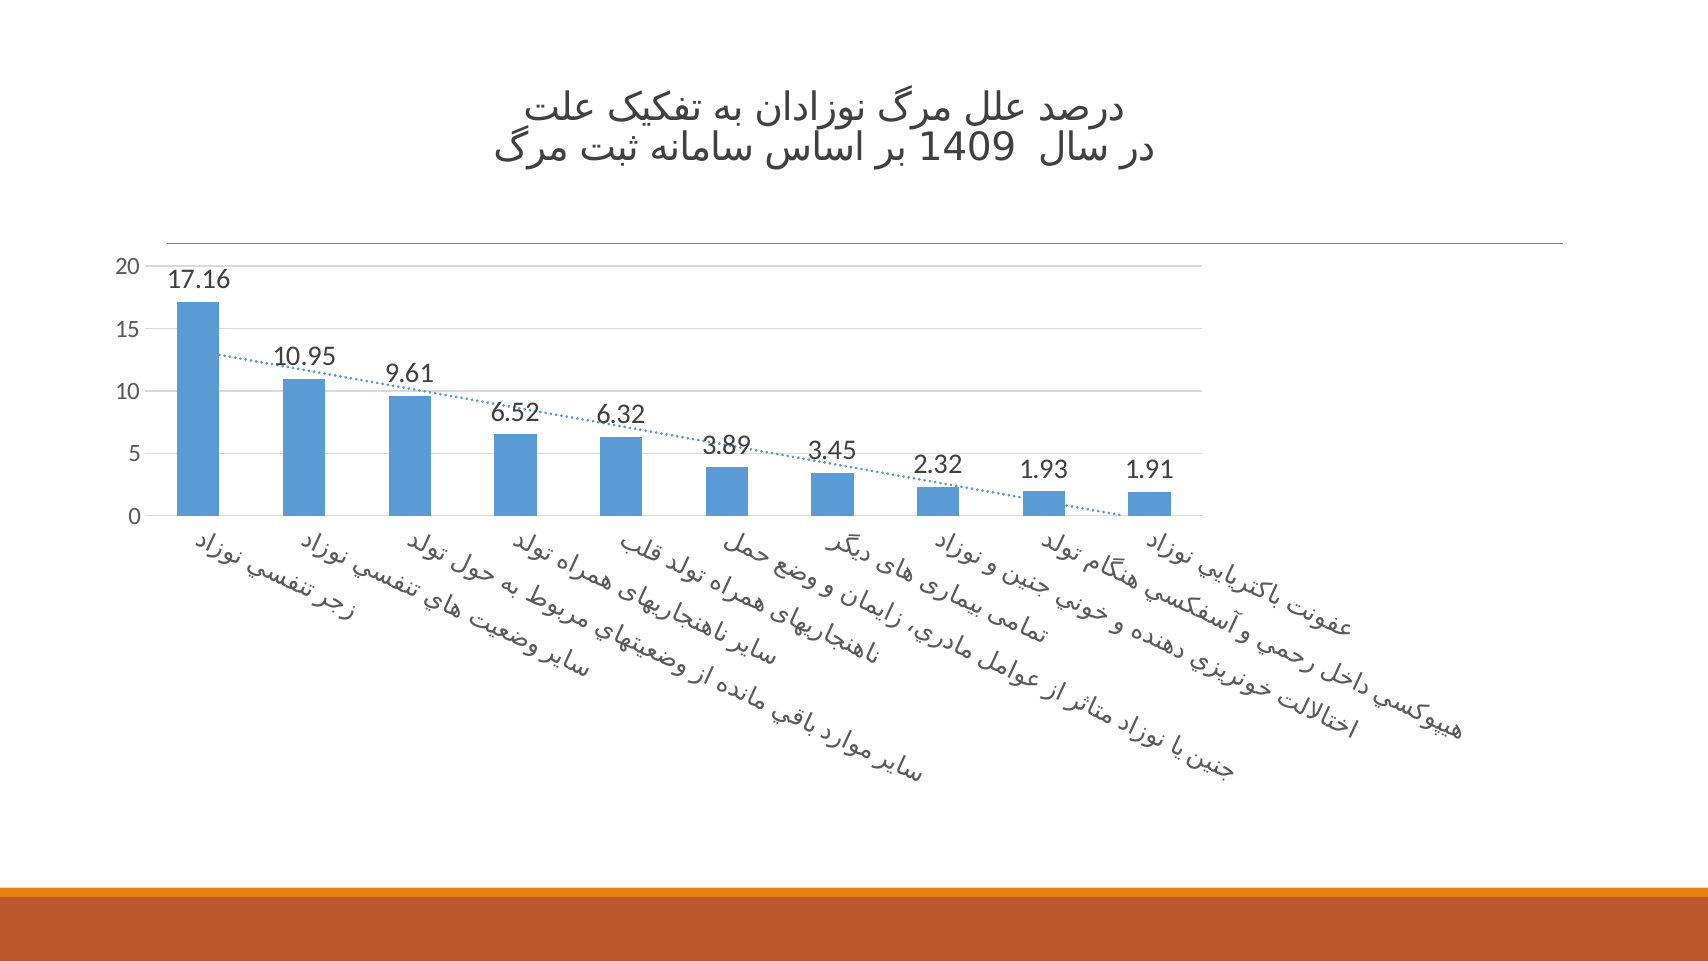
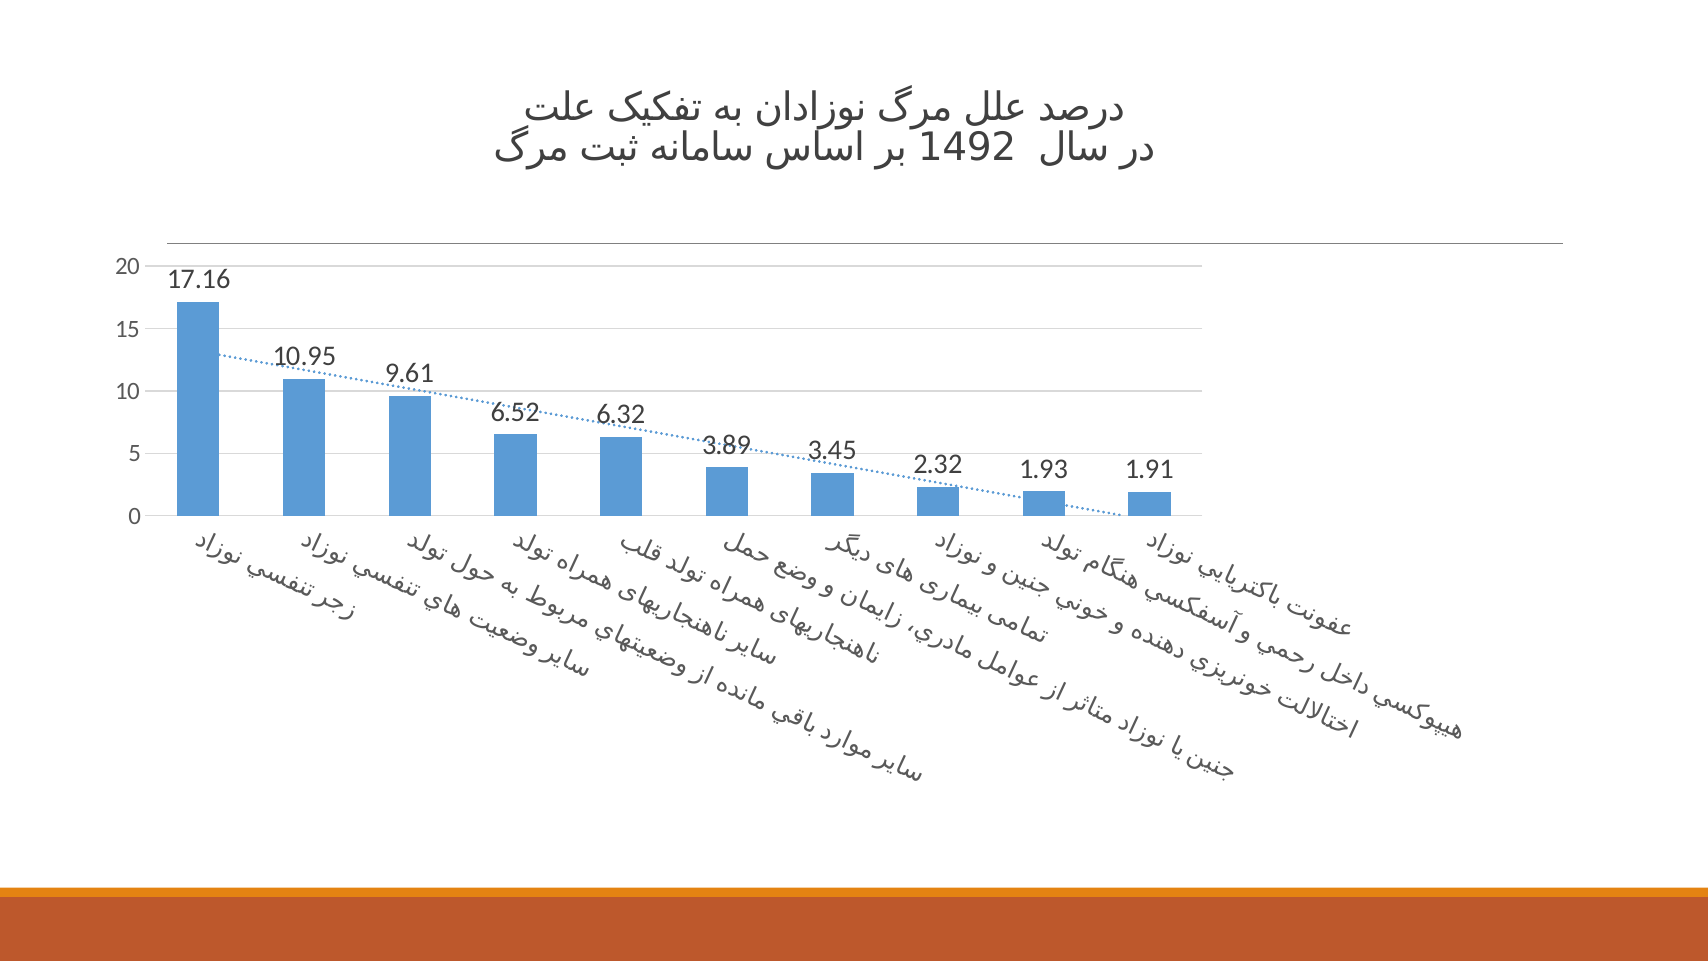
1409: 1409 -> 1492
